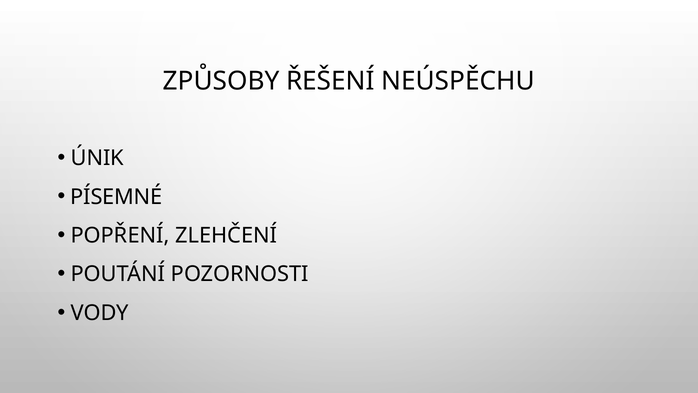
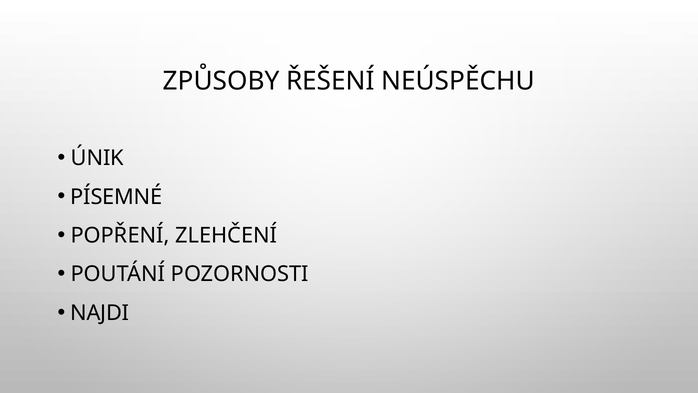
VODY: VODY -> NAJDI
